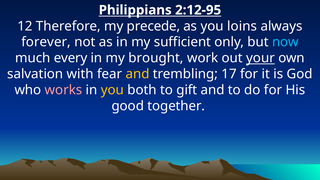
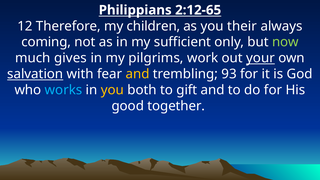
2:12-95: 2:12-95 -> 2:12-65
precede: precede -> children
loins: loins -> their
forever: forever -> coming
now colour: light blue -> light green
every: every -> gives
brought: brought -> pilgrims
salvation underline: none -> present
17: 17 -> 93
works colour: pink -> light blue
